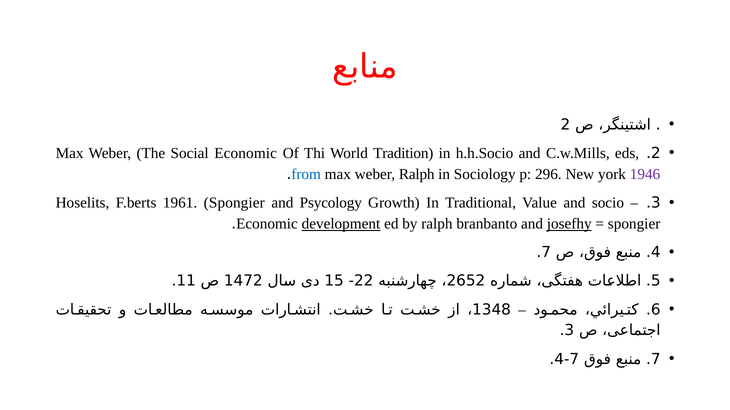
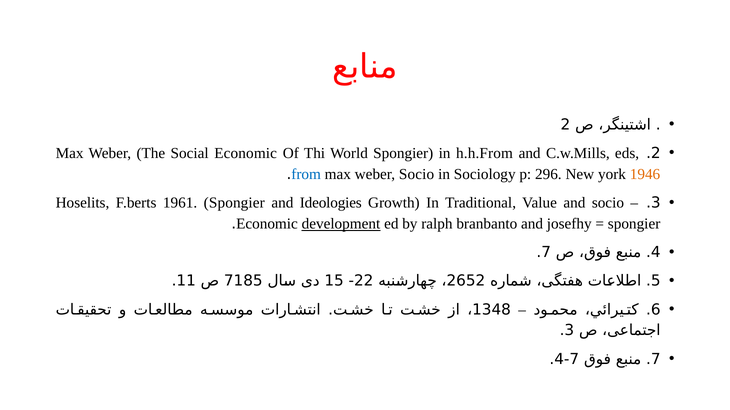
World Tradition: Tradition -> Spongier
h.h.Socio: h.h.Socio -> h.h.From
weber Ralph: Ralph -> Socio
1946 colour: purple -> orange
Psycology: Psycology -> Ideologies
josefhy underline: present -> none
1472: 1472 -> 7185
